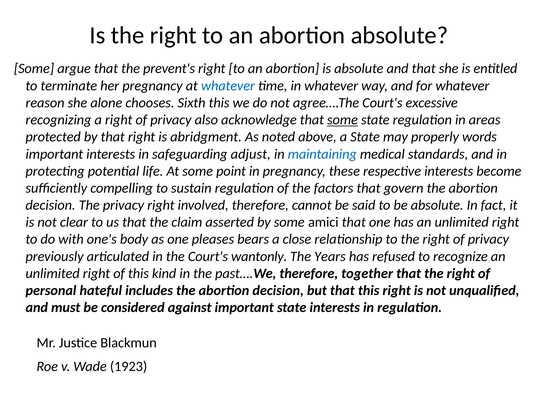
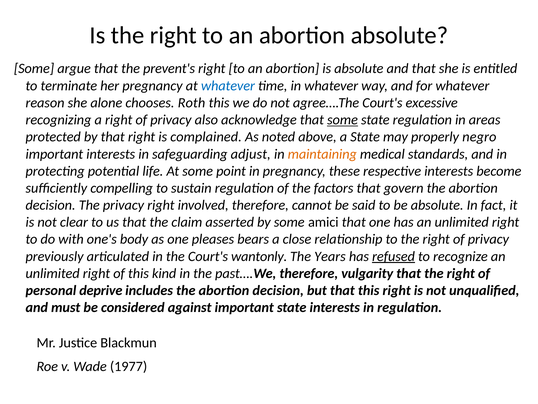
Sixth: Sixth -> Roth
abridgment: abridgment -> complained
words: words -> negro
maintaining colour: blue -> orange
refused underline: none -> present
together: together -> vulgarity
hateful: hateful -> deprive
1923: 1923 -> 1977
